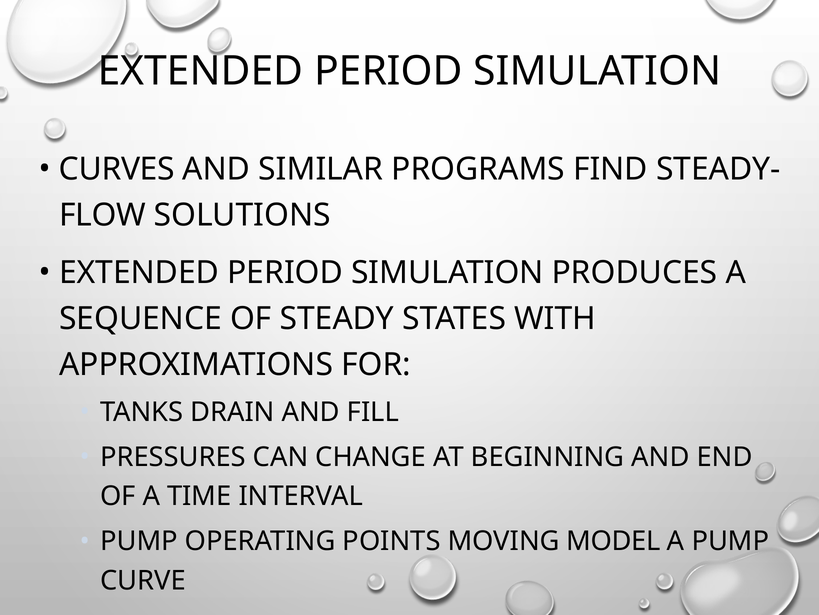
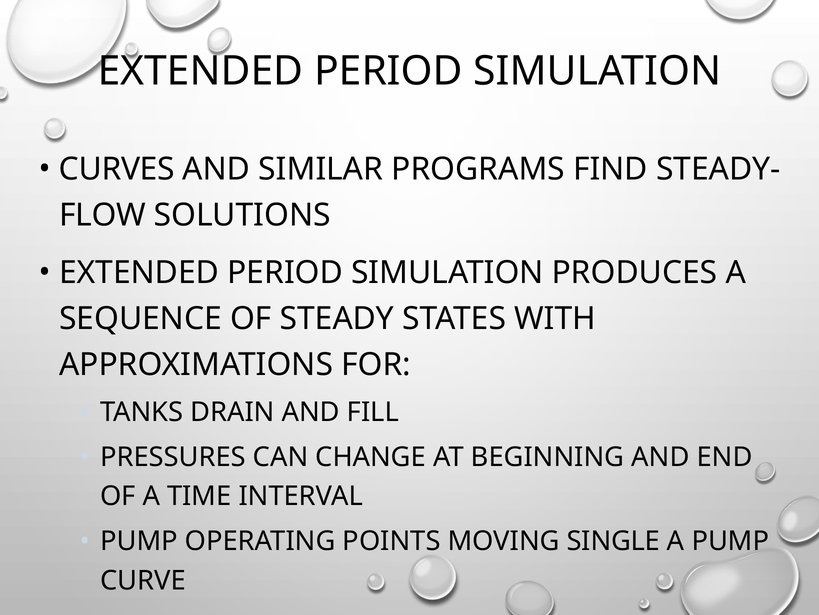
MODEL: MODEL -> SINGLE
